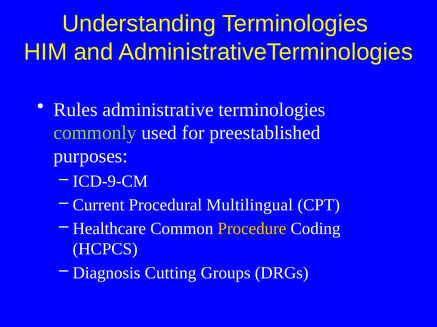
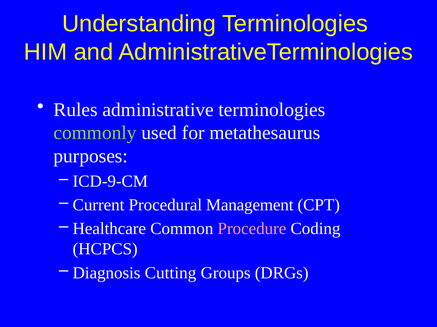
preestablished: preestablished -> metathesaurus
Multilingual: Multilingual -> Management
Procedure colour: yellow -> pink
